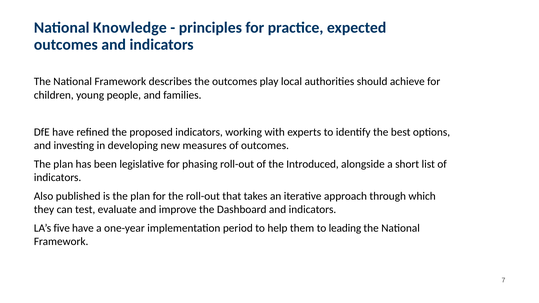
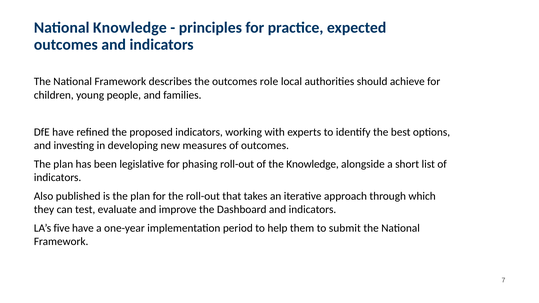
play: play -> role
the Introduced: Introduced -> Knowledge
leading: leading -> submit
